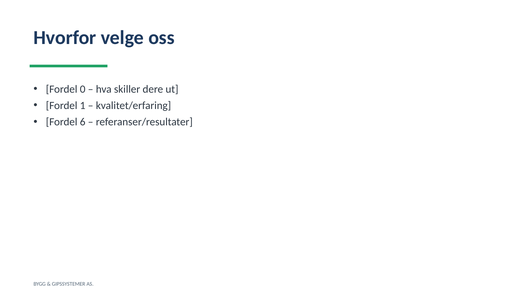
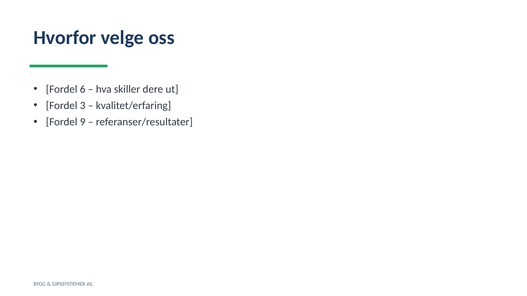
0: 0 -> 6
1: 1 -> 3
6: 6 -> 9
